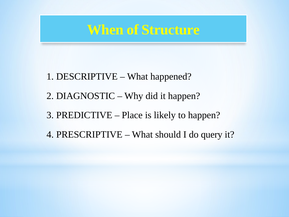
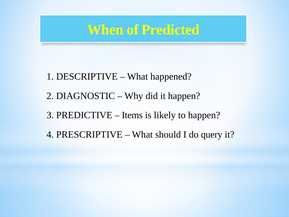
Structure: Structure -> Predicted
Place: Place -> Items
